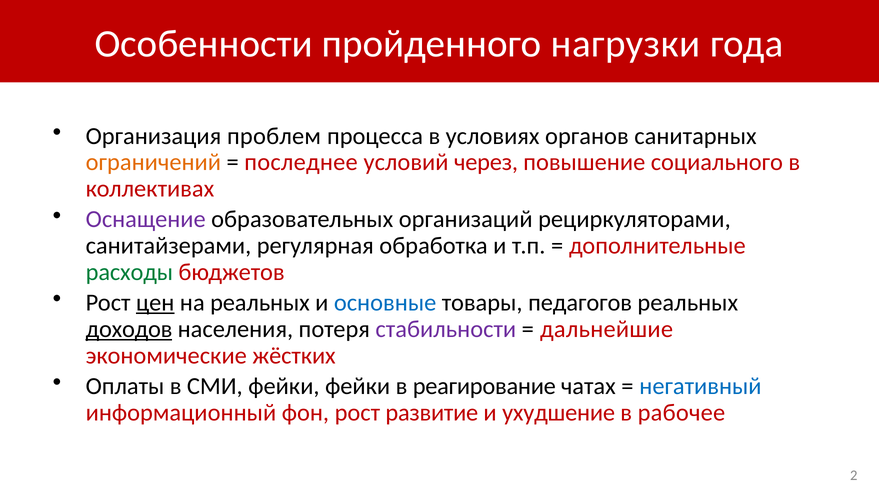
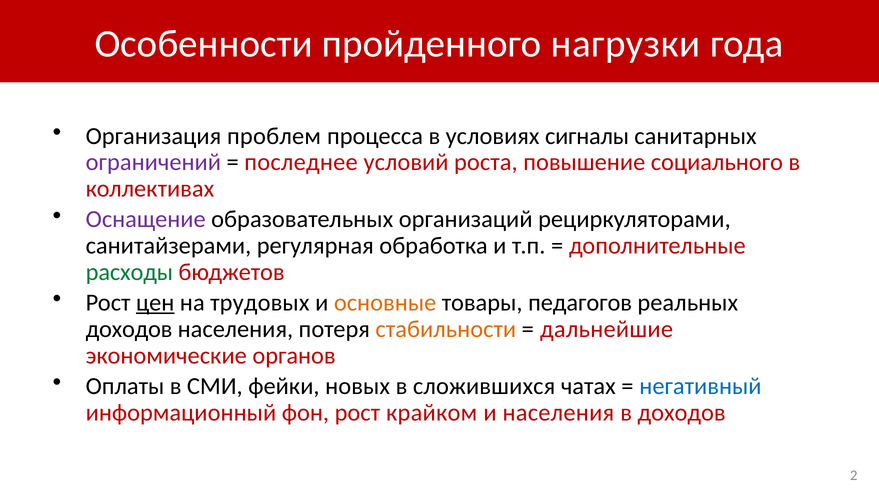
органов: органов -> сигналы
ограничений colour: orange -> purple
через: через -> роста
на реальных: реальных -> трудовых
основные colour: blue -> orange
доходов at (129, 329) underline: present -> none
стабильности colour: purple -> orange
жёстких: жёстких -> органов
фейки фейки: фейки -> новых
реагирование: реагирование -> сложившихся
развитие: развитие -> крайком
и ухудшение: ухудшение -> населения
в рабочее: рабочее -> доходов
